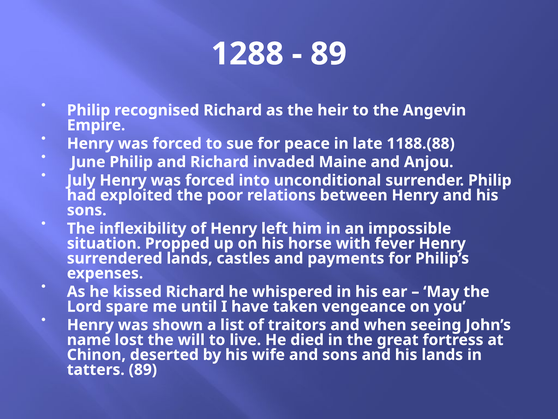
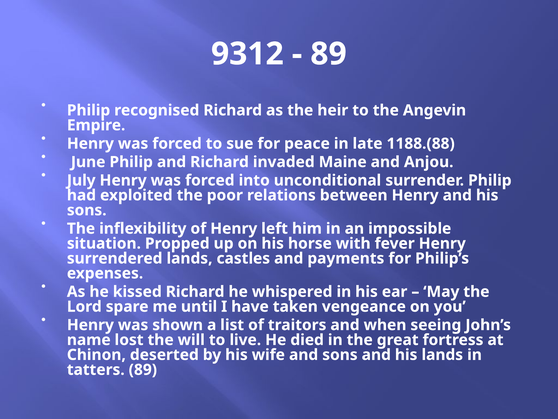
1288: 1288 -> 9312
